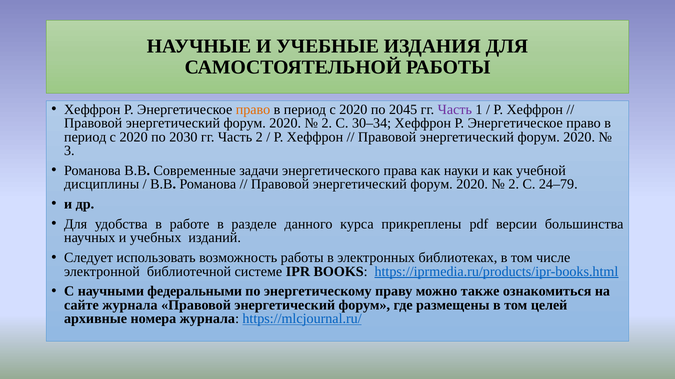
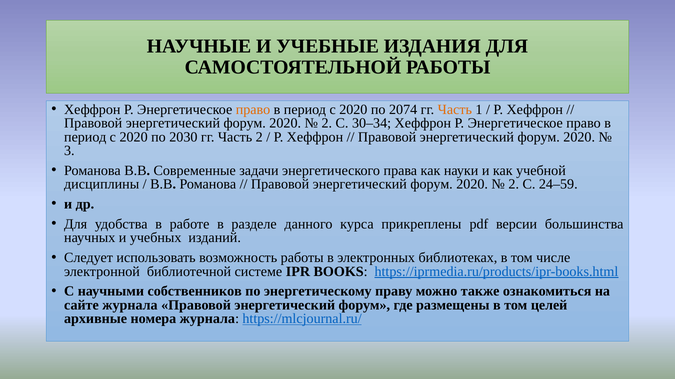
2045: 2045 -> 2074
Часть at (455, 110) colour: purple -> orange
24–79: 24–79 -> 24–59
федеральными: федеральными -> собственников
